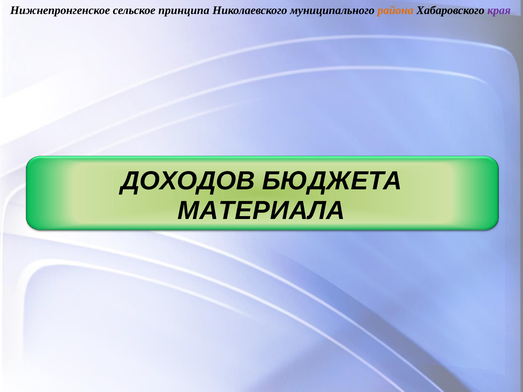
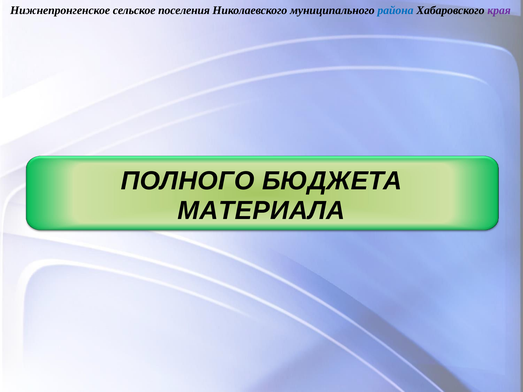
принципа: принципа -> поселения
района colour: orange -> blue
ДОХОДОВ: ДОХОДОВ -> ПОЛНОГО
